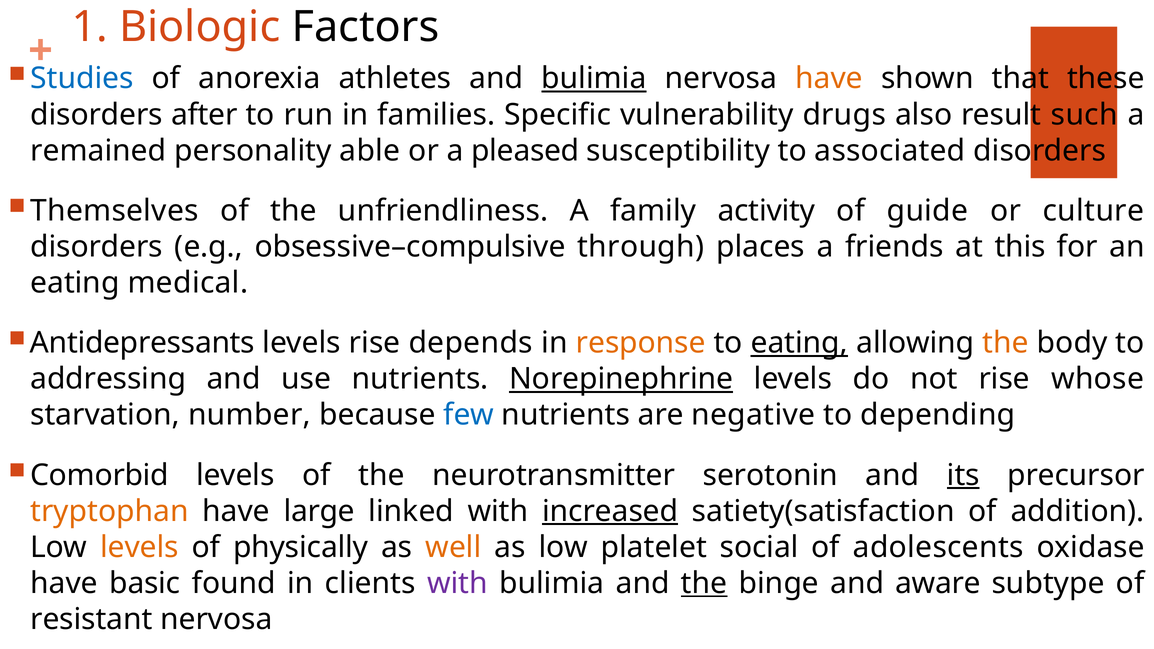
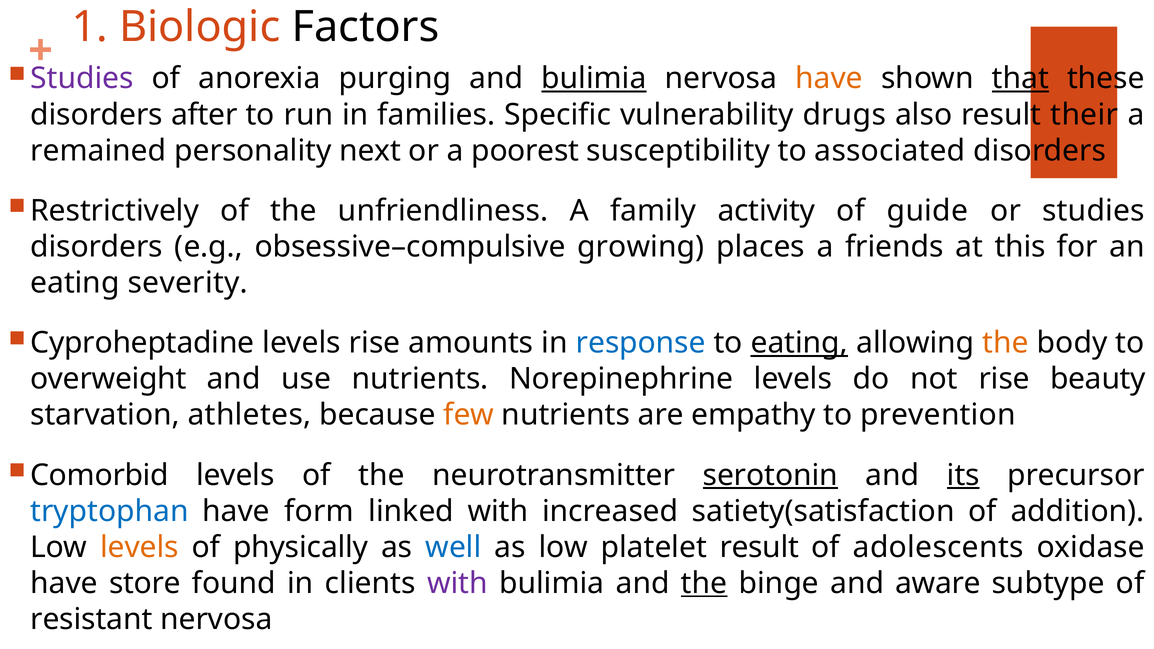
Studies at (82, 79) colour: blue -> purple
athletes: athletes -> purging
that underline: none -> present
such: such -> their
able: able -> next
pleased: pleased -> poorest
Themselves: Themselves -> Restrictively
or culture: culture -> studies
through: through -> growing
medical: medical -> severity
Antidepressants: Antidepressants -> Cyproheptadine
depends: depends -> amounts
response colour: orange -> blue
addressing: addressing -> overweight
Norepinephrine underline: present -> none
whose: whose -> beauty
number: number -> athletes
few colour: blue -> orange
negative: negative -> empathy
depending: depending -> prevention
serotonin underline: none -> present
tryptophan colour: orange -> blue
large: large -> form
increased underline: present -> none
well colour: orange -> blue
platelet social: social -> result
basic: basic -> store
